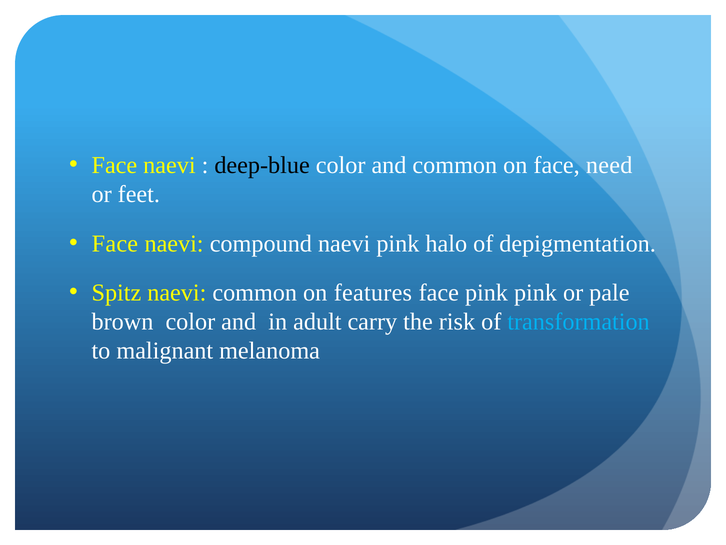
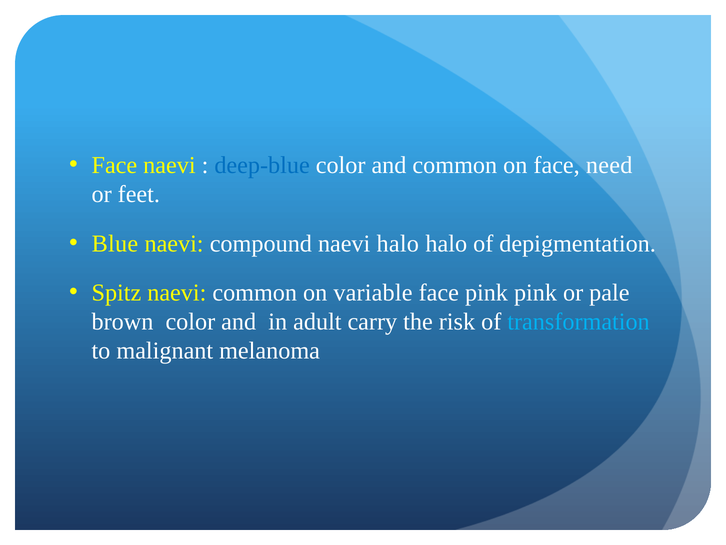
deep-blue colour: black -> blue
Face at (115, 243): Face -> Blue
naevi pink: pink -> halo
features: features -> variable
